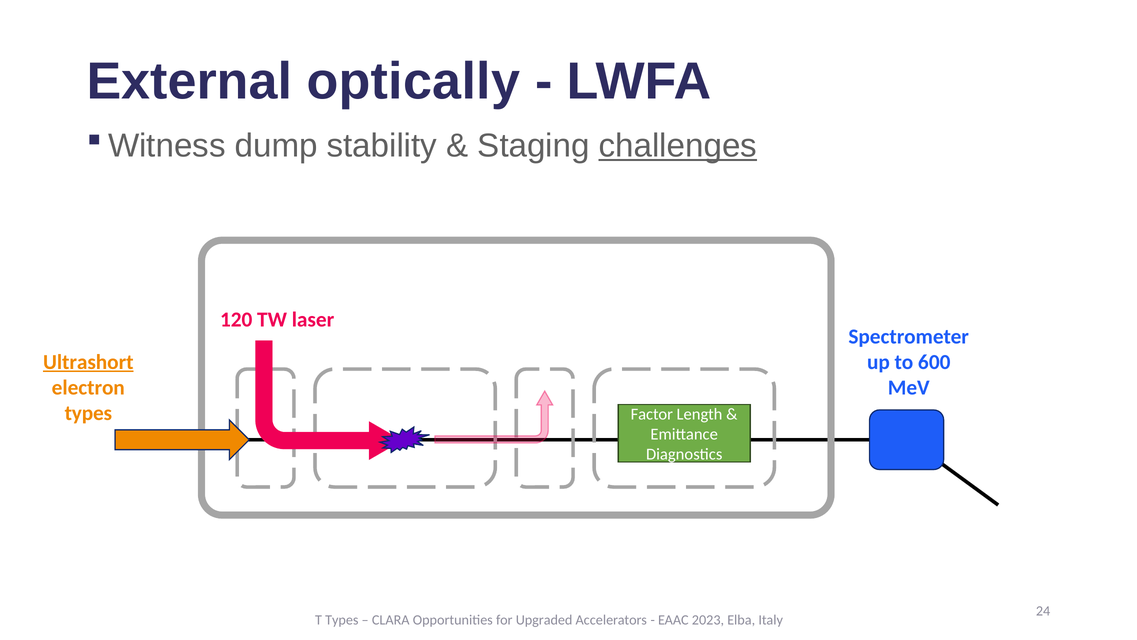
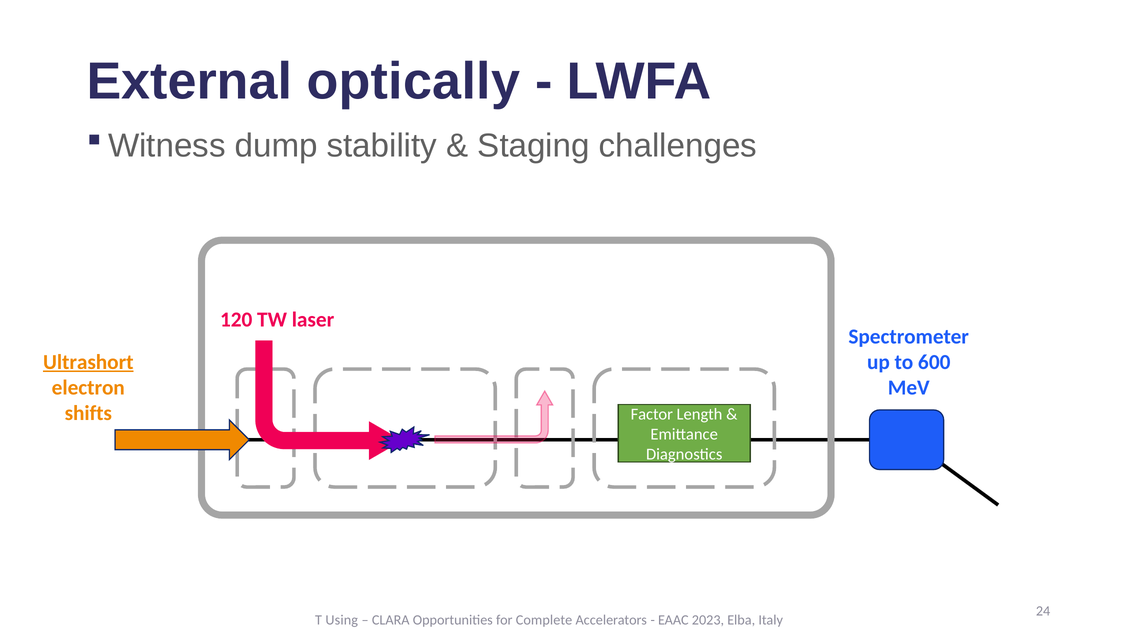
challenges underline: present -> none
types at (88, 413): types -> shifts
T Types: Types -> Using
Upgraded: Upgraded -> Complete
